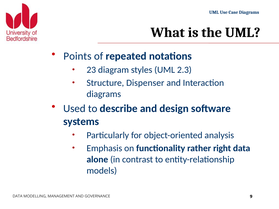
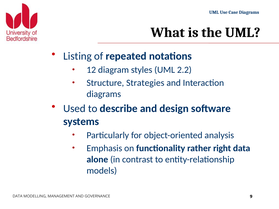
Points: Points -> Listing
23: 23 -> 12
2.3: 2.3 -> 2.2
Dispenser: Dispenser -> Strategies
